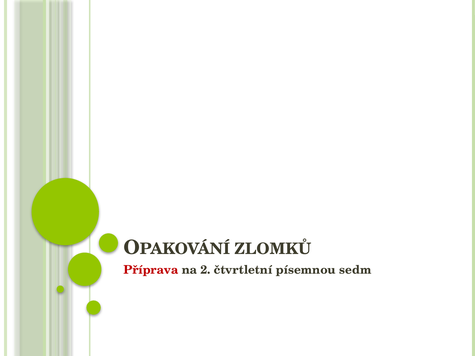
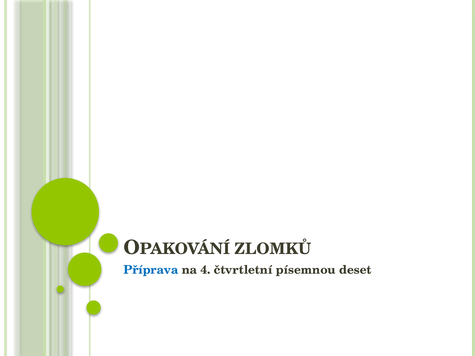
Příprava colour: red -> blue
2: 2 -> 4
sedm: sedm -> deset
